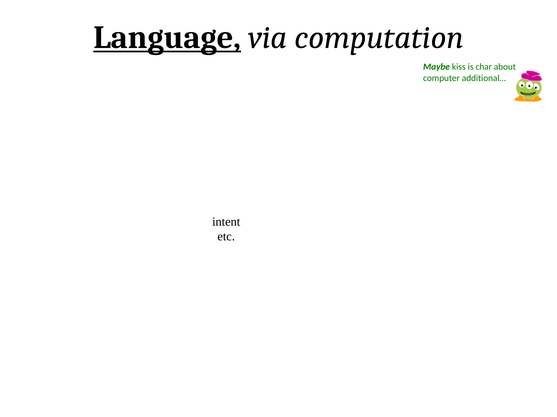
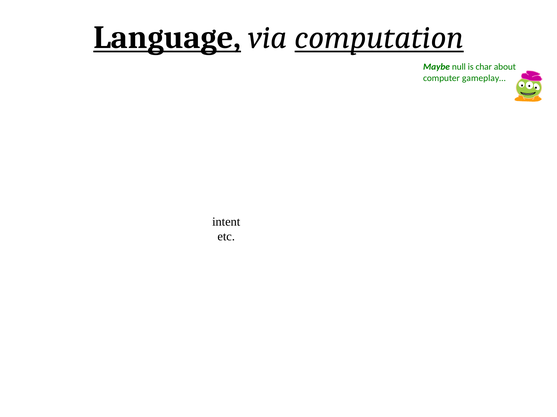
computation underline: none -> present
kiss: kiss -> null
additional…: additional… -> gameplay…
